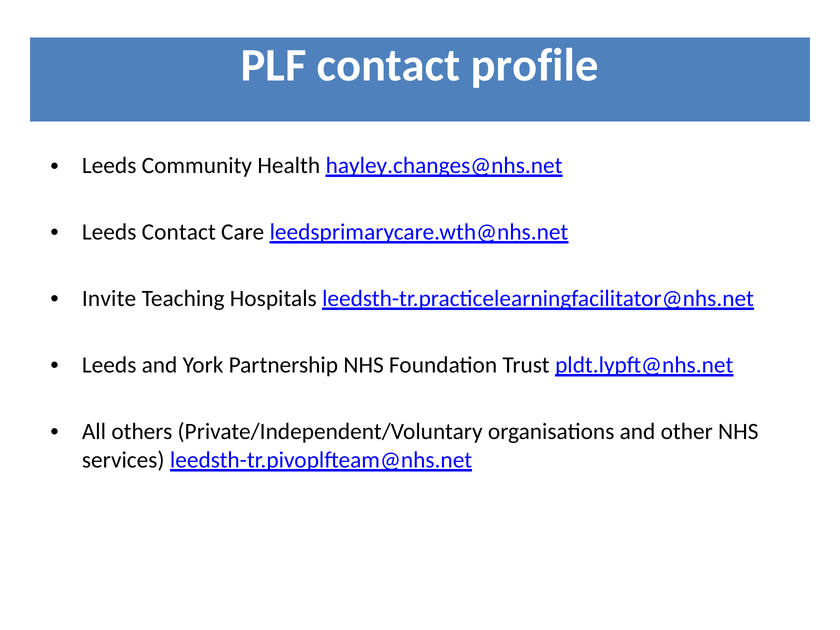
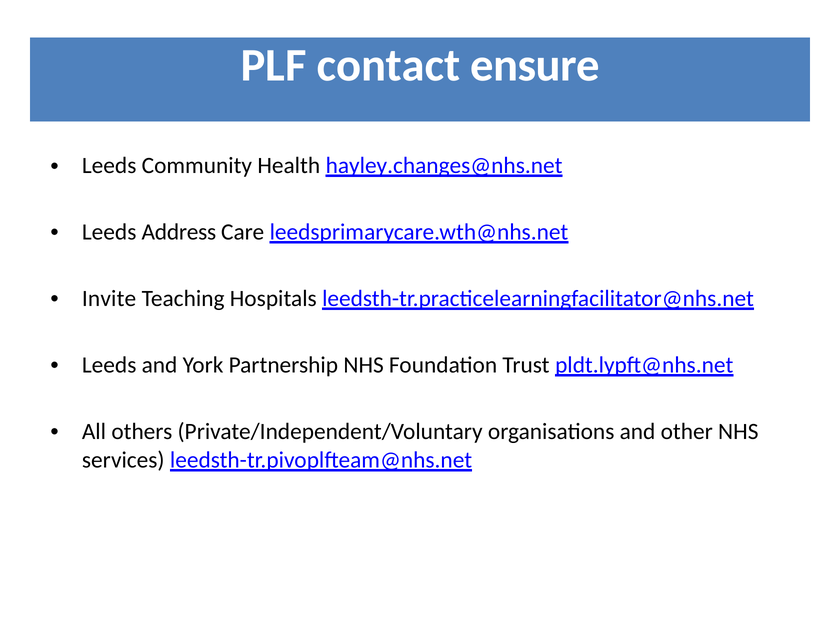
profile: profile -> ensure
Leeds Contact: Contact -> Address
